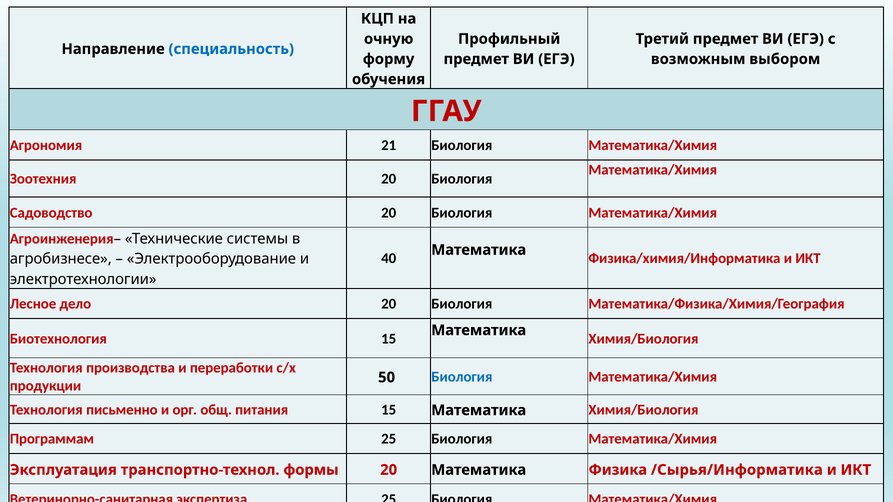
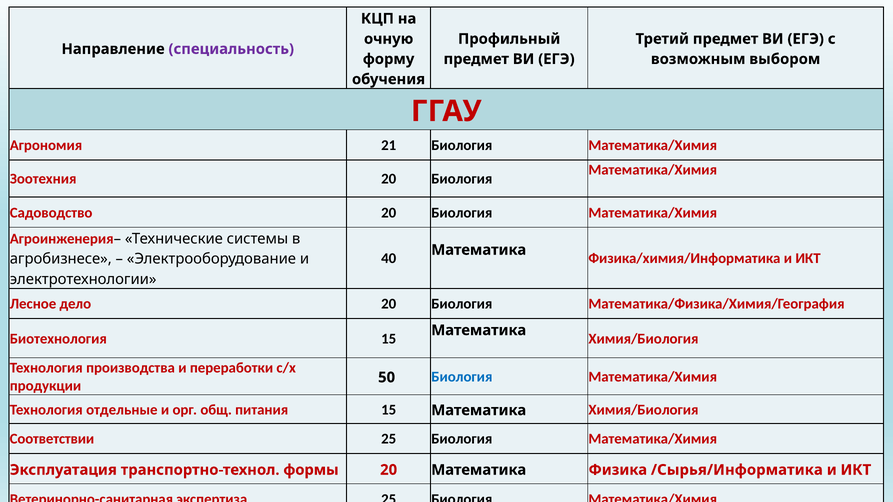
специальность colour: blue -> purple
письменно: письменно -> отдельные
Программам: Программам -> Соответствии
